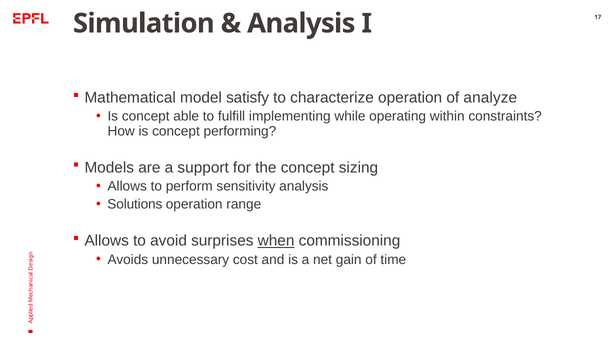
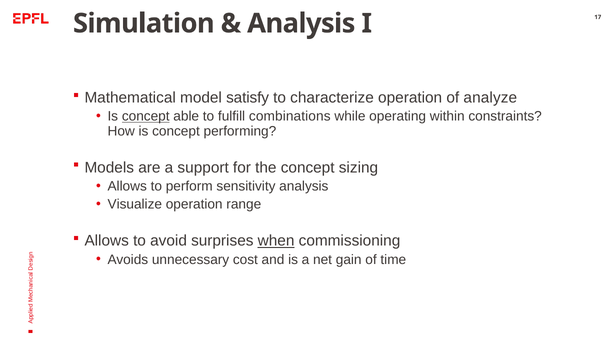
concept at (146, 116) underline: none -> present
implementing: implementing -> combinations
Solutions: Solutions -> Visualize
